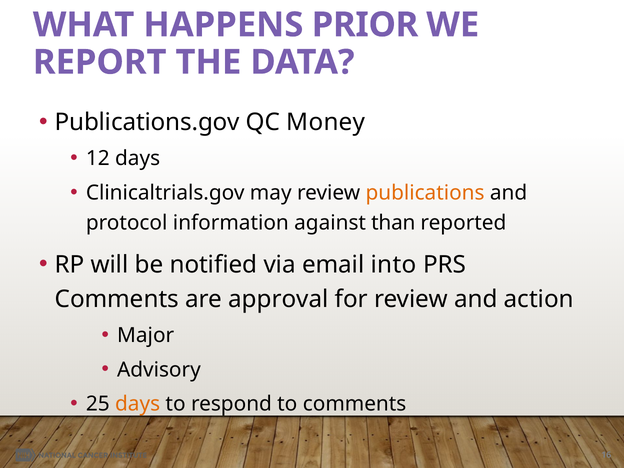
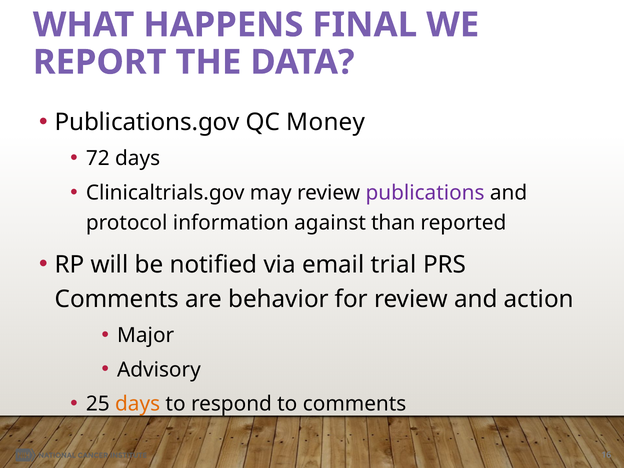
PRIOR: PRIOR -> FINAL
12: 12 -> 72
publications colour: orange -> purple
into: into -> trial
approval: approval -> behavior
